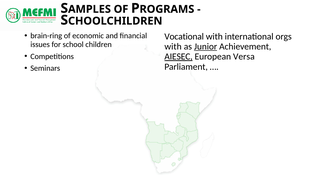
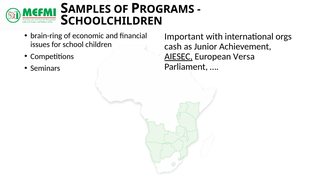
Vocational: Vocational -> Important
with at (173, 47): with -> cash
Junior underline: present -> none
